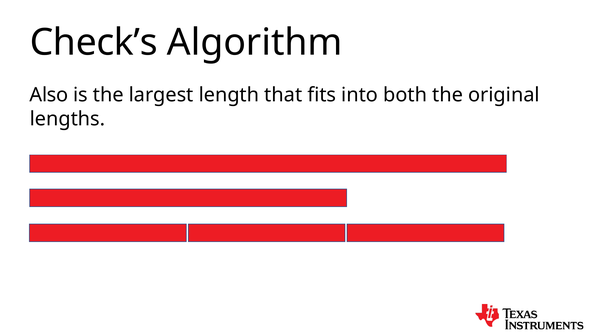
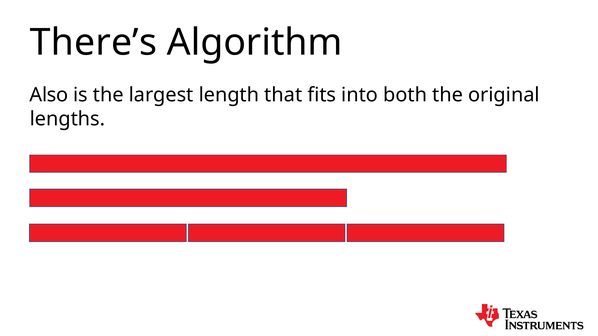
Check’s: Check’s -> There’s
